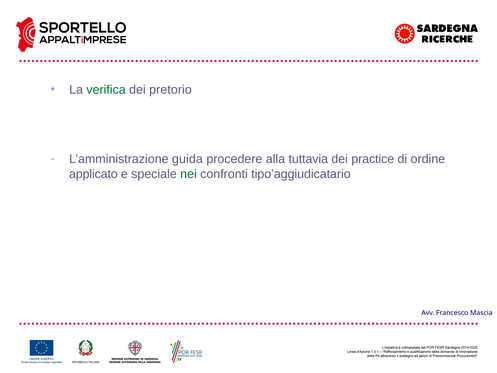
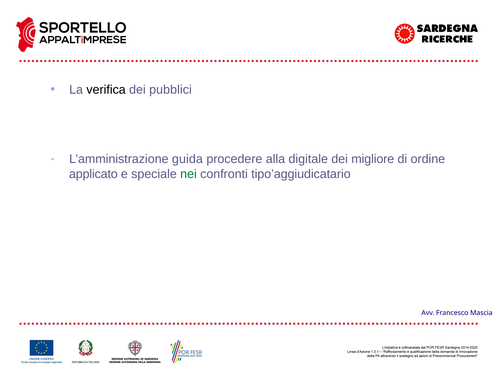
verifica colour: green -> black
pretorio: pretorio -> pubblici
tuttavia: tuttavia -> digitale
practice: practice -> migliore
